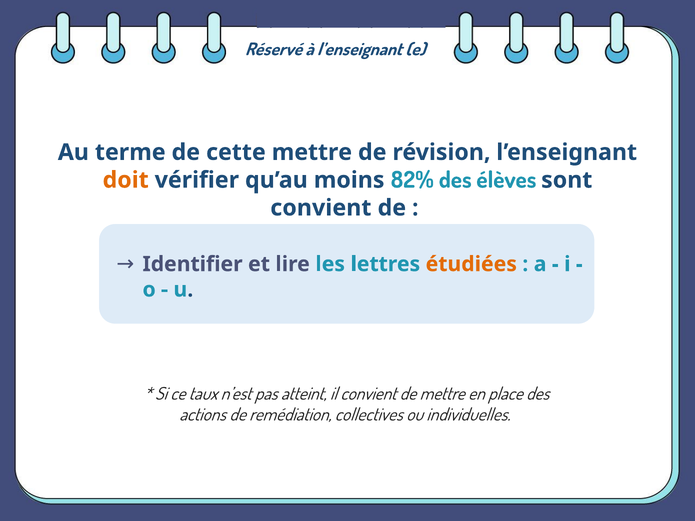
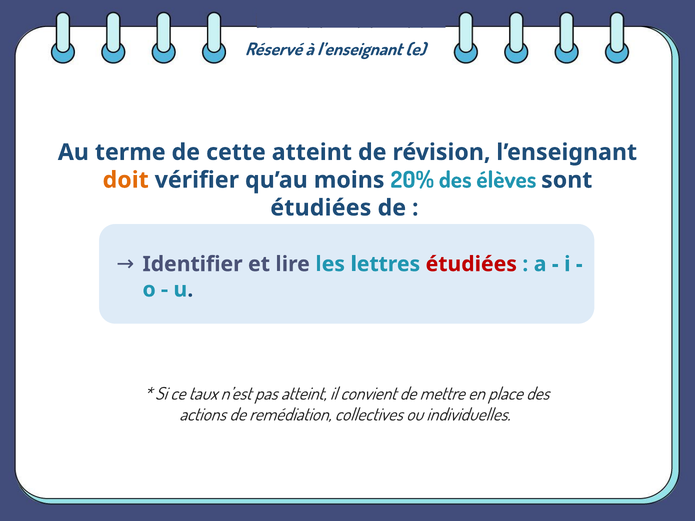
cette mettre: mettre -> atteint
82%: 82% -> 20%
convient at (321, 208): convient -> étudiées
étudiées at (471, 264) colour: orange -> red
